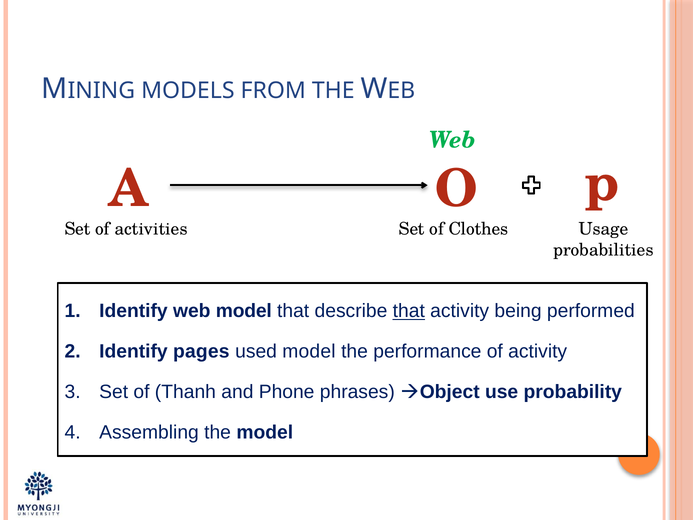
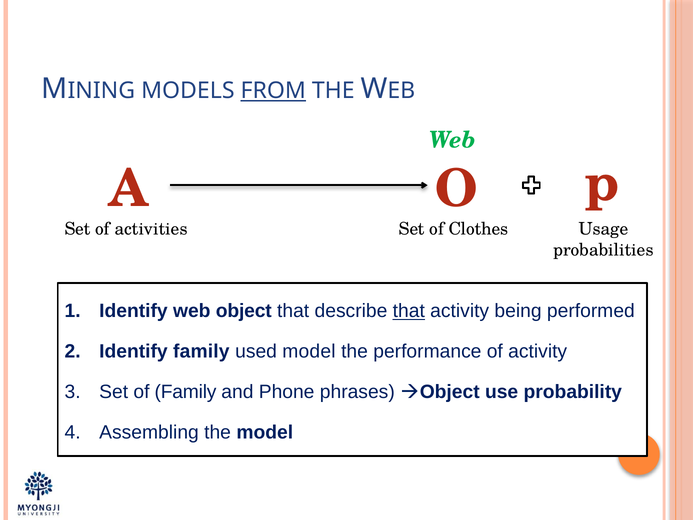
FROM underline: none -> present
web model: model -> object
Identify pages: pages -> family
of Thanh: Thanh -> Family
